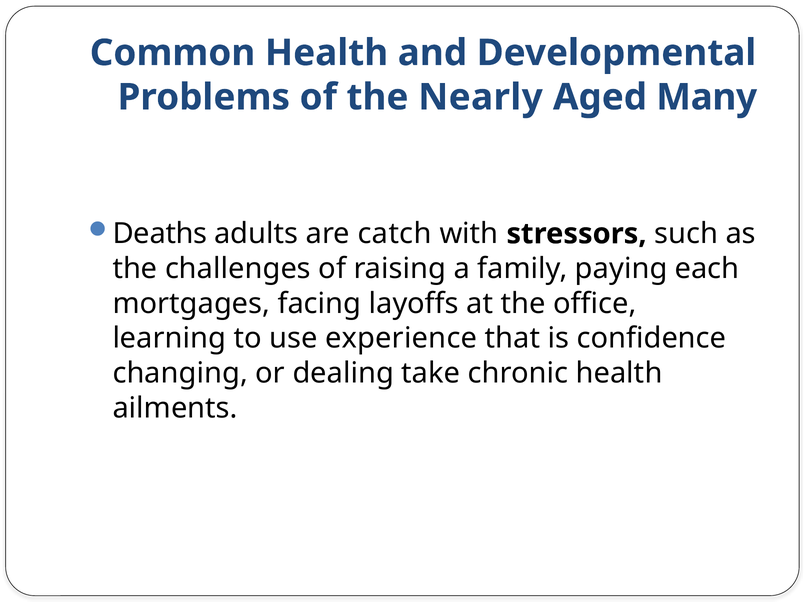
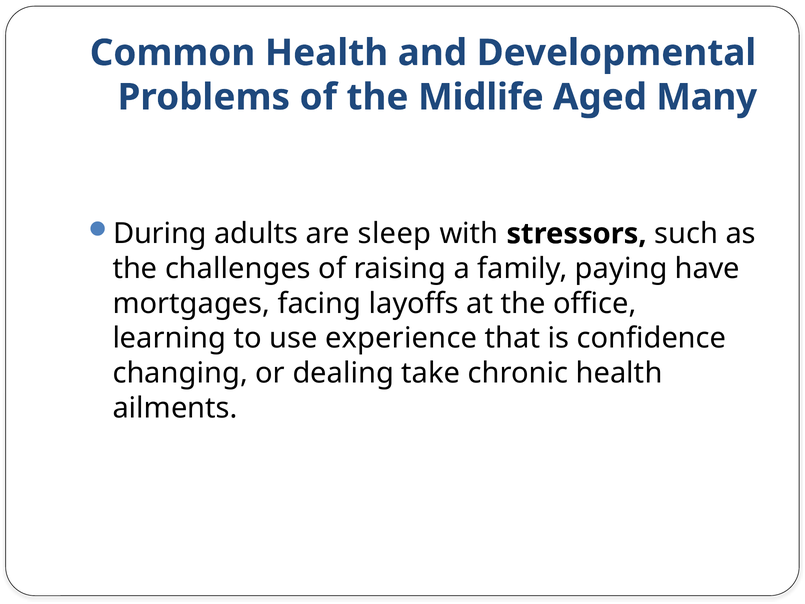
Nearly: Nearly -> Midlife
Deaths: Deaths -> During
catch: catch -> sleep
each: each -> have
